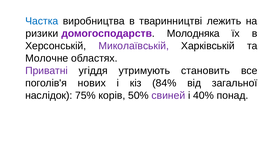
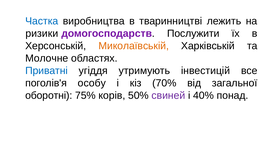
Молодняка: Молодняка -> Послужити
Миколаївській colour: purple -> orange
Приватні colour: purple -> blue
становить: становить -> інвестицій
нових: нових -> особу
84%: 84% -> 70%
наслідок: наслідок -> оборотні
